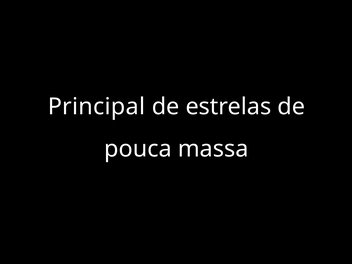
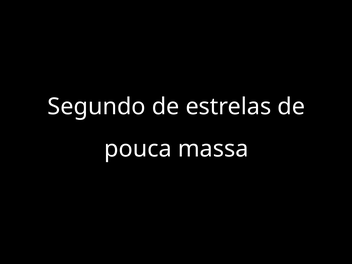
Principal: Principal -> Segundo
